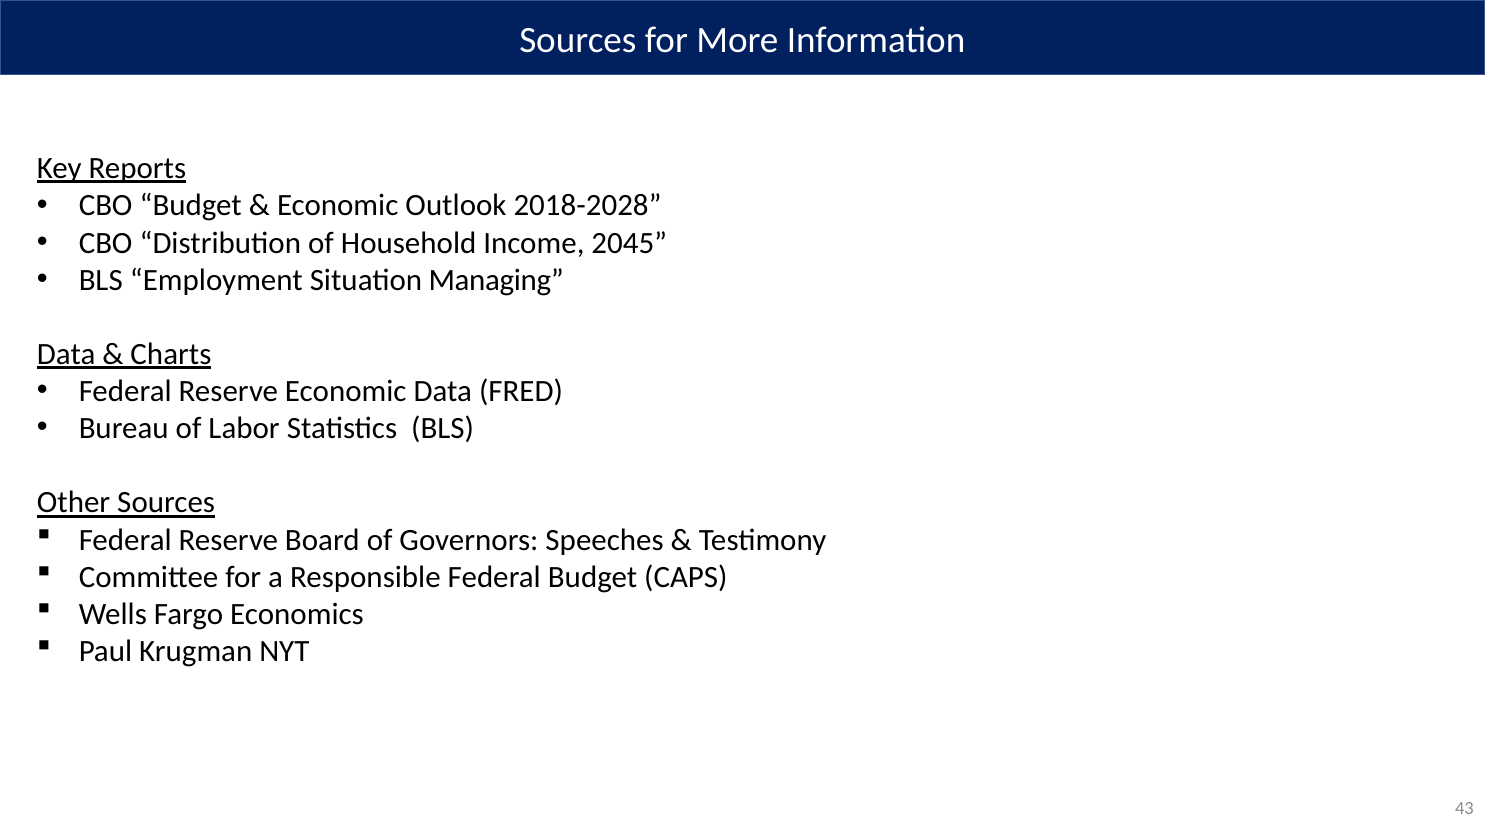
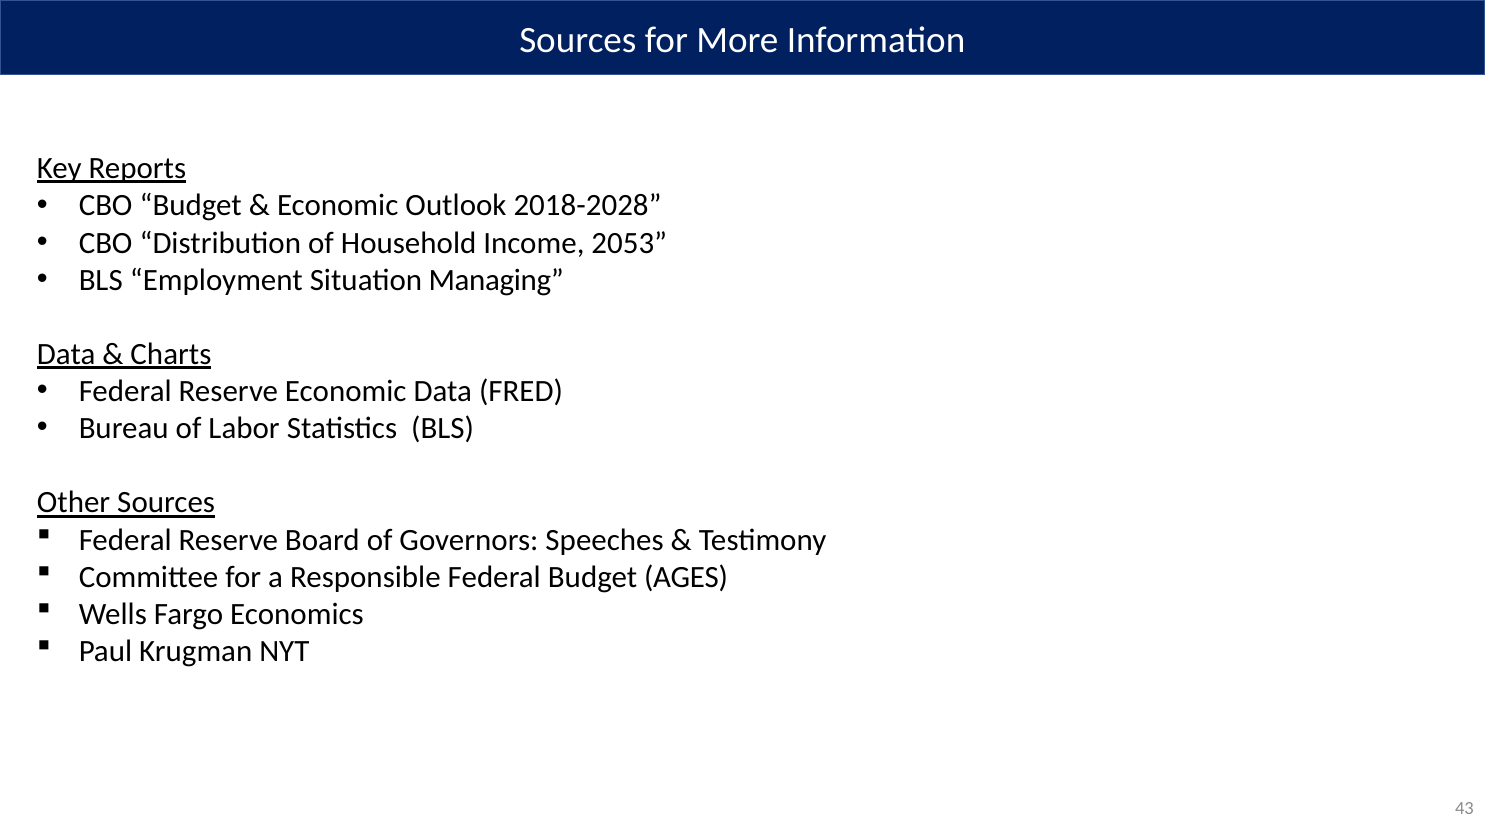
2045: 2045 -> 2053
CAPS: CAPS -> AGES
